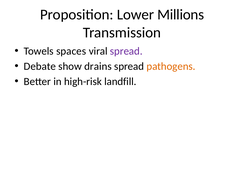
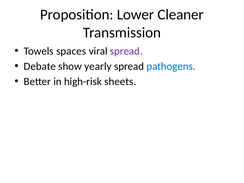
Millions: Millions -> Cleaner
drains: drains -> yearly
pathogens colour: orange -> blue
landfill: landfill -> sheets
